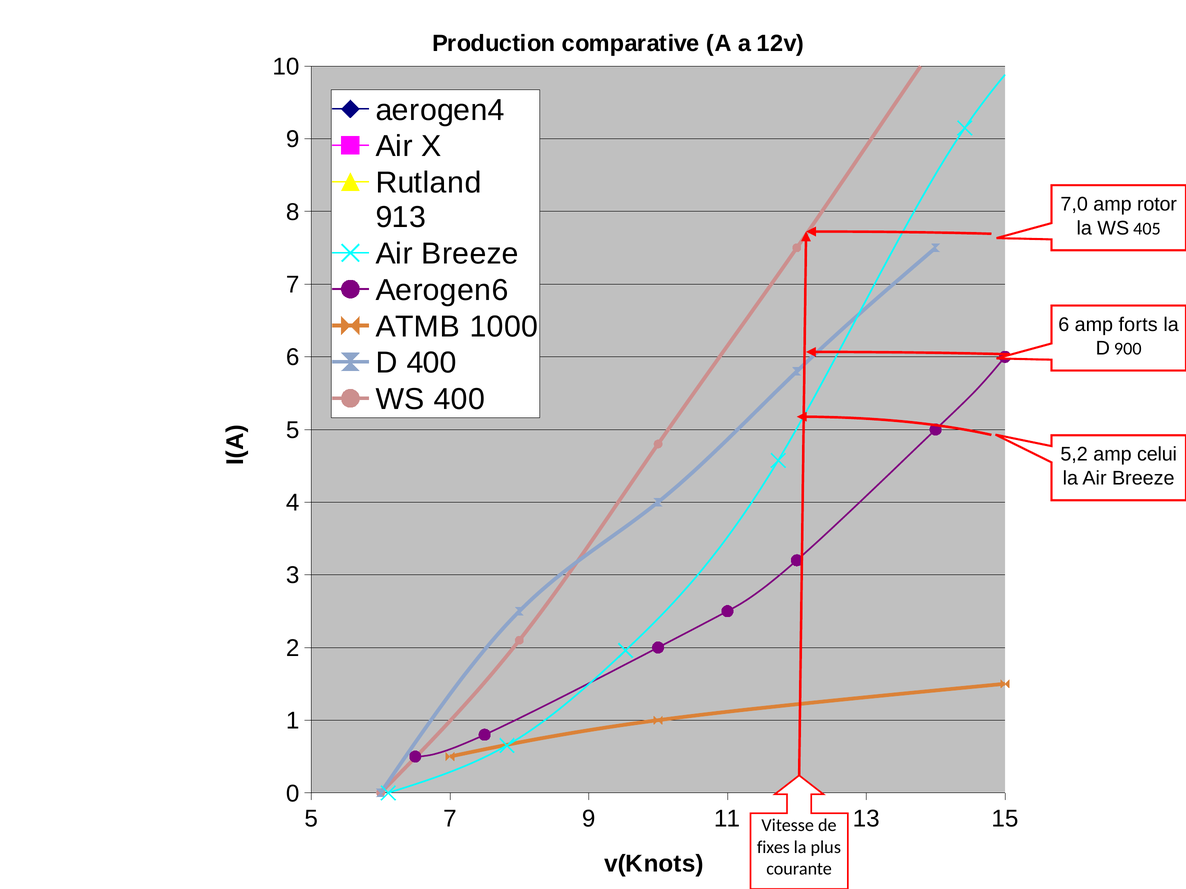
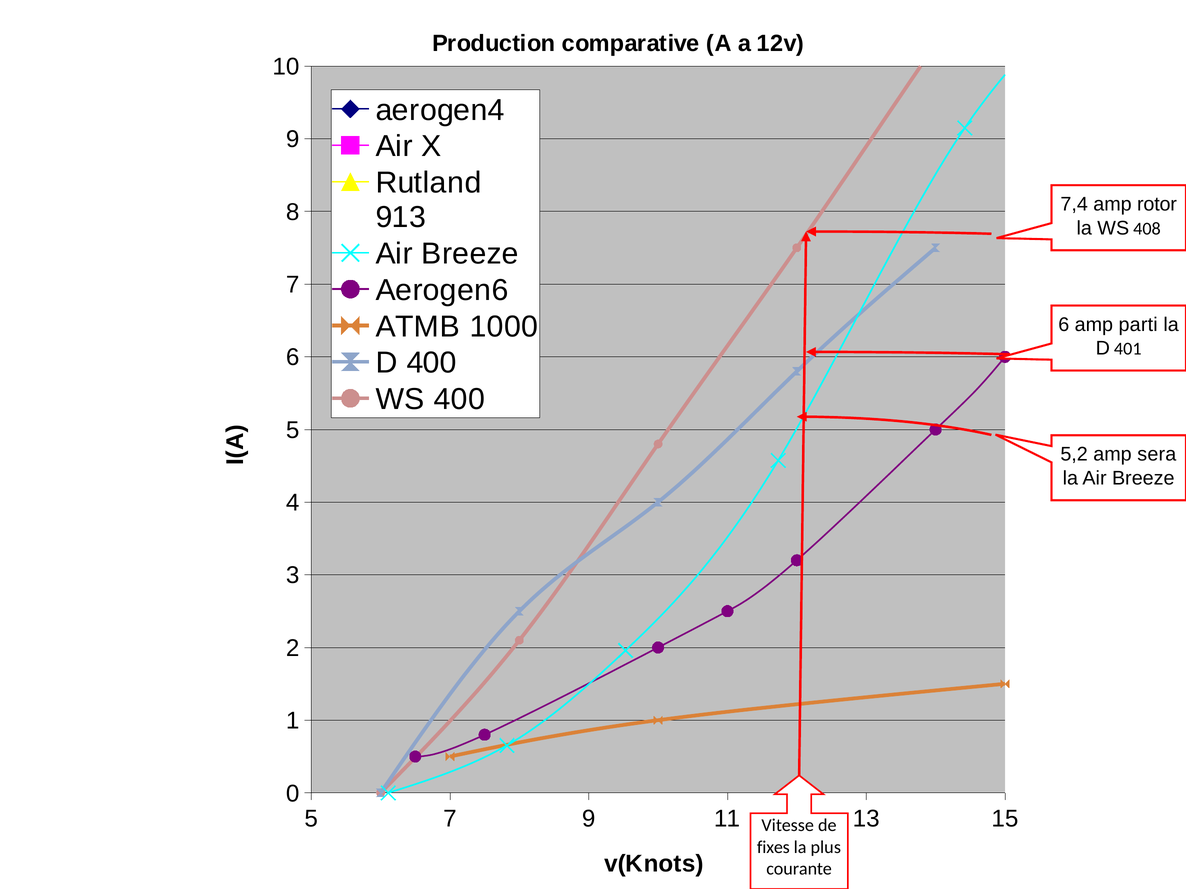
7,0: 7,0 -> 7,4
405: 405 -> 408
forts: forts -> parti
900: 900 -> 401
celui: celui -> sera
